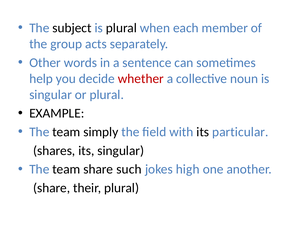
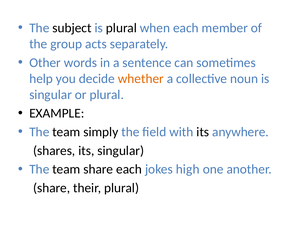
whether colour: red -> orange
particular: particular -> anywhere
share such: such -> each
